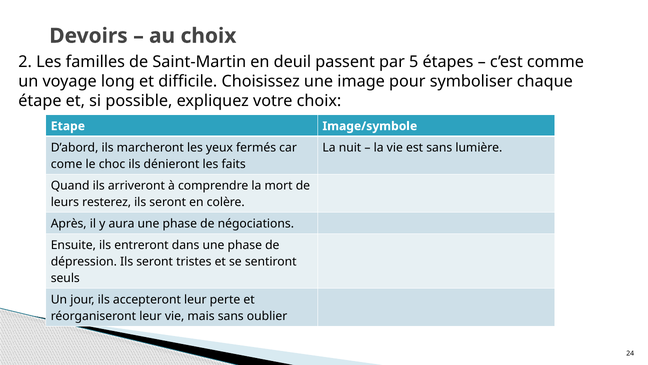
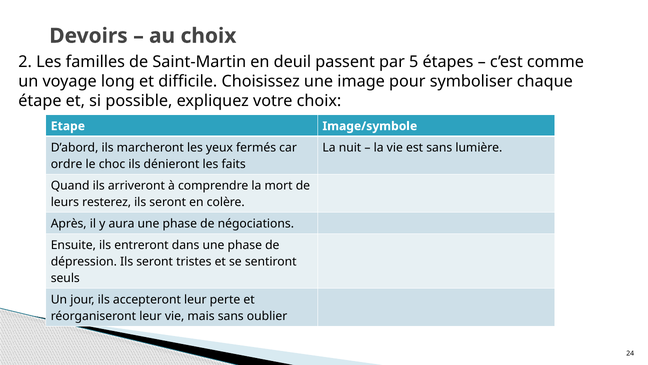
come: come -> ordre
